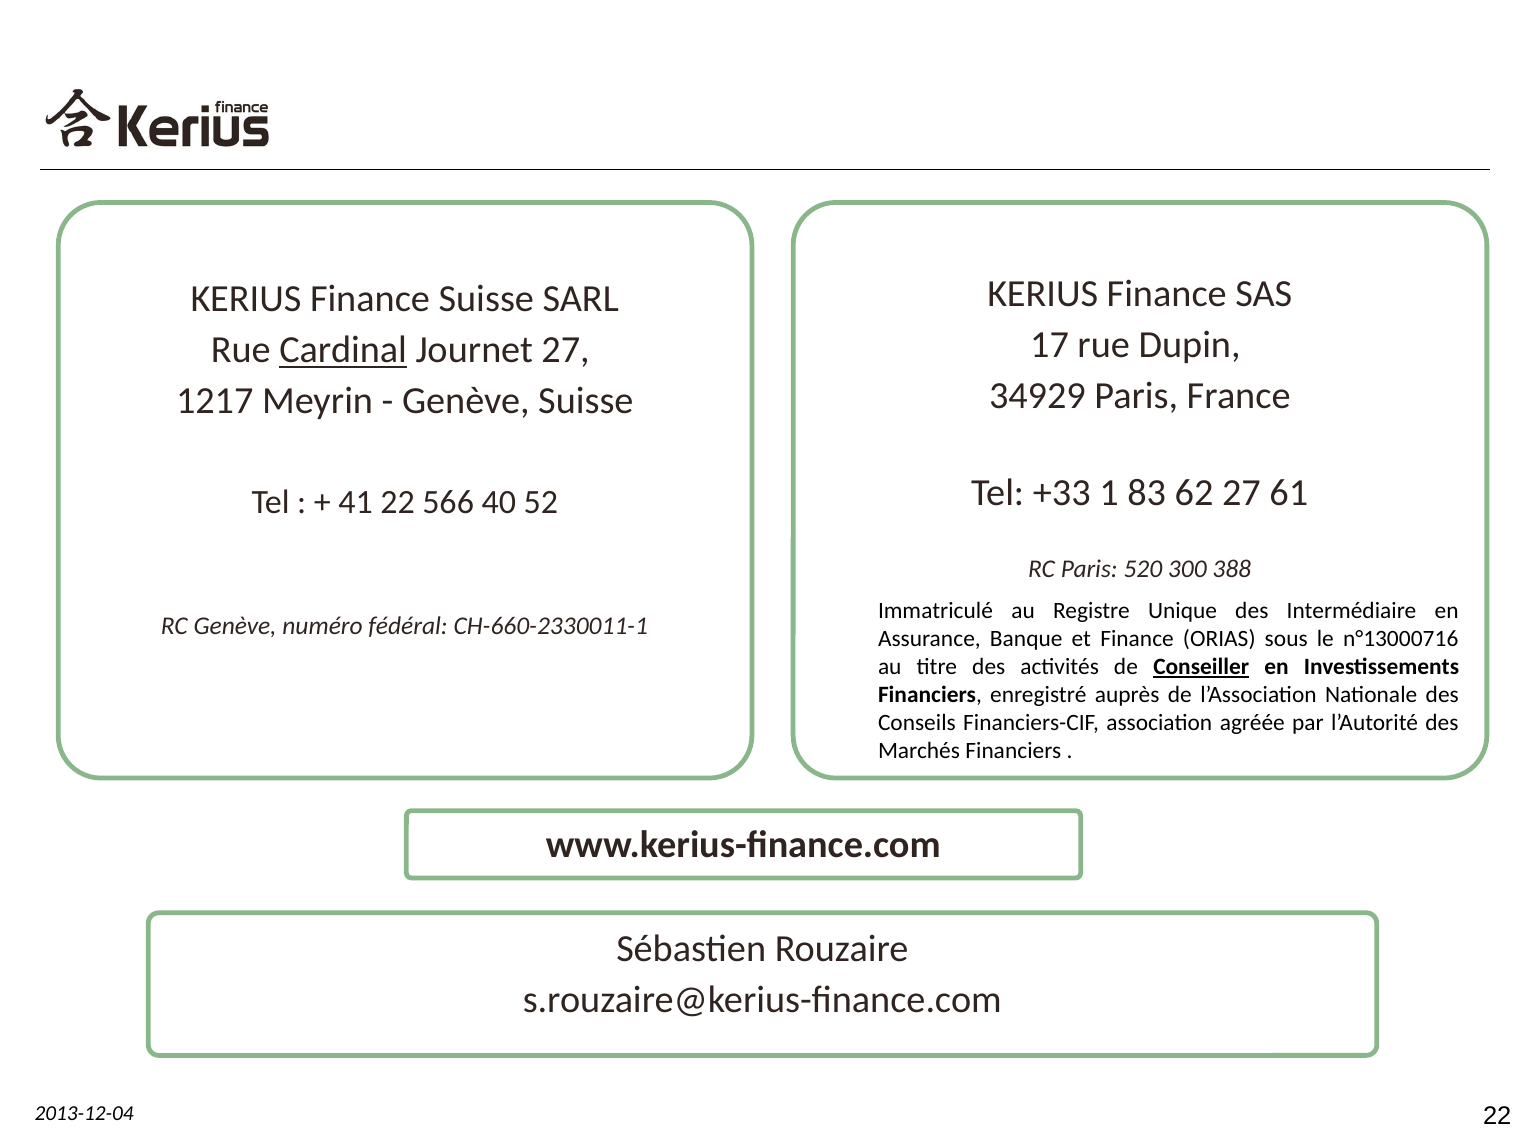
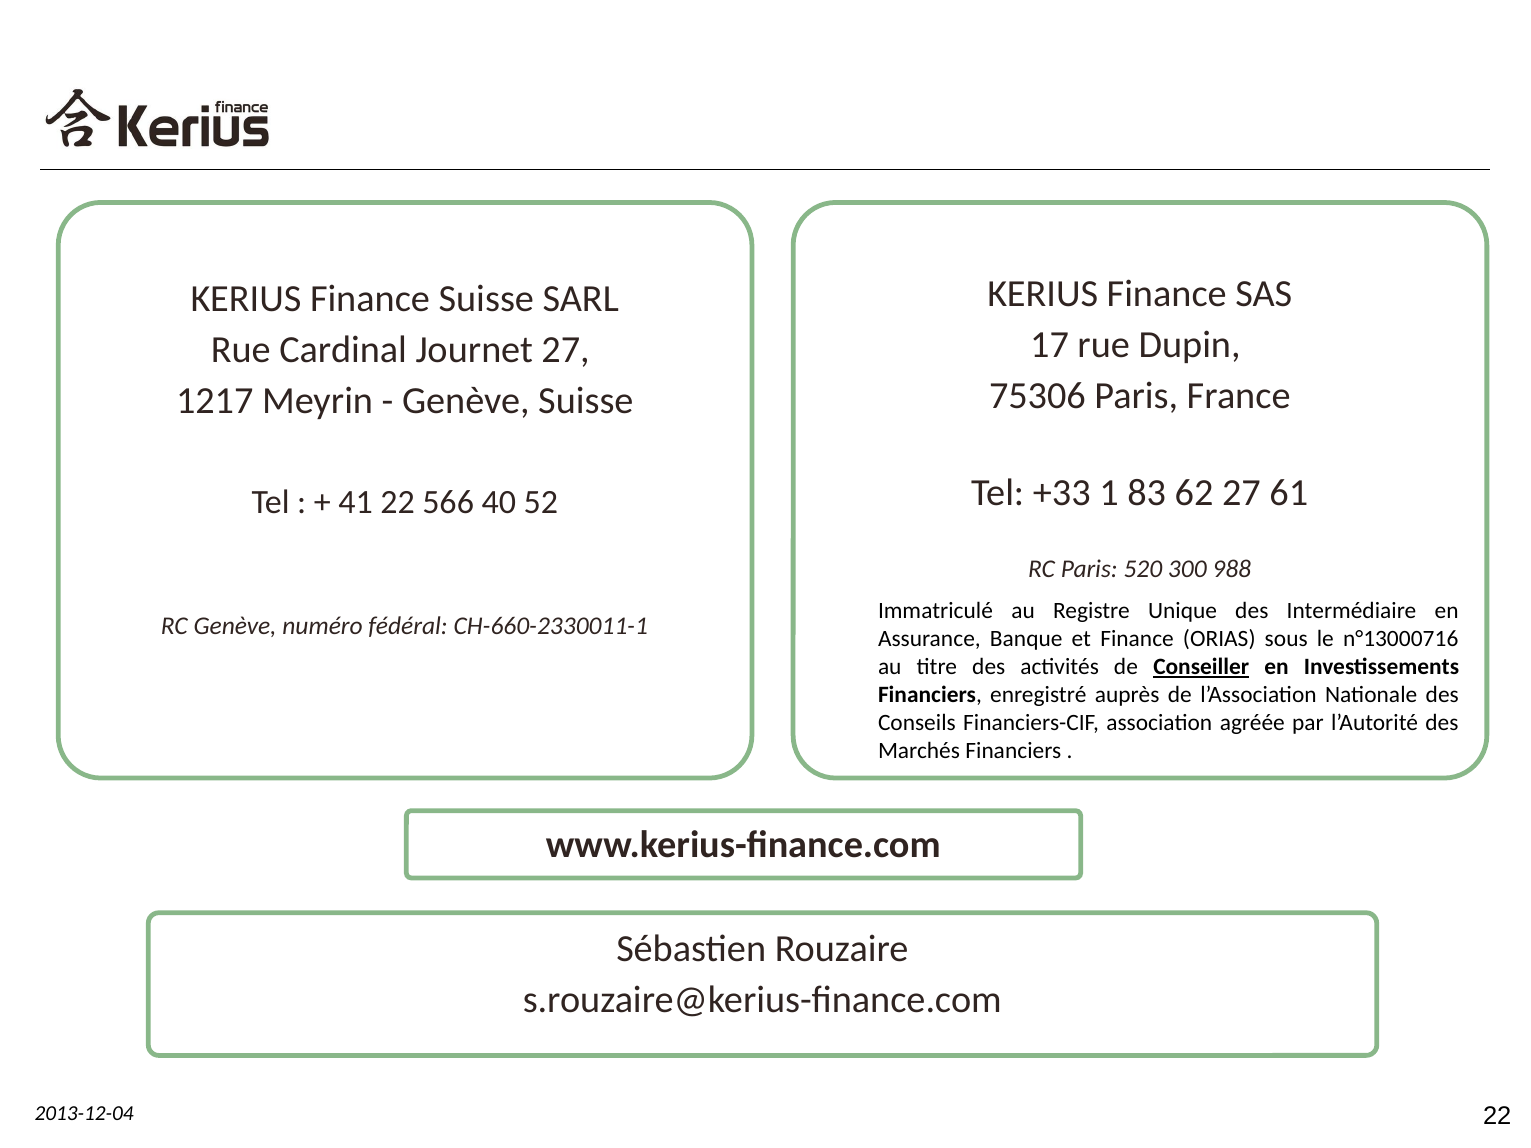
Cardinal underline: present -> none
34929: 34929 -> 75306
388: 388 -> 988
